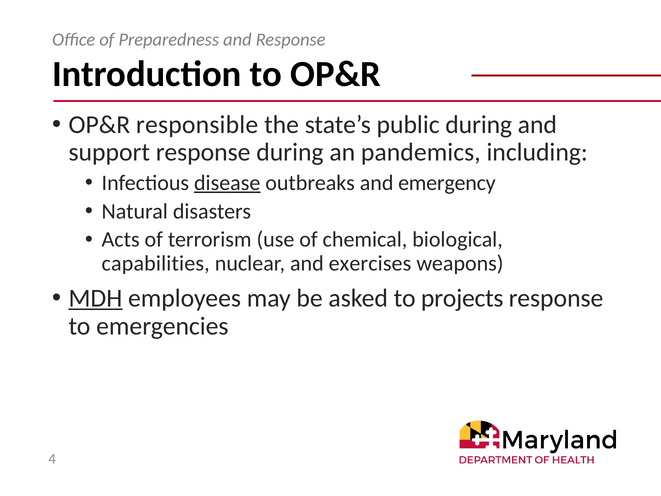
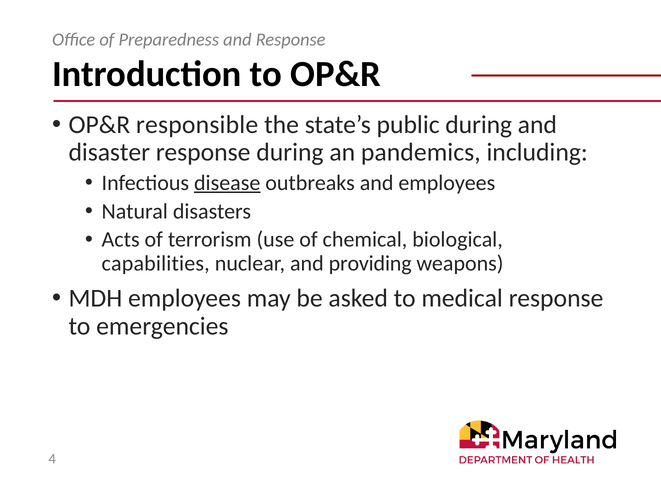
support: support -> disaster
and emergency: emergency -> employees
exercises: exercises -> providing
MDH underline: present -> none
projects: projects -> medical
